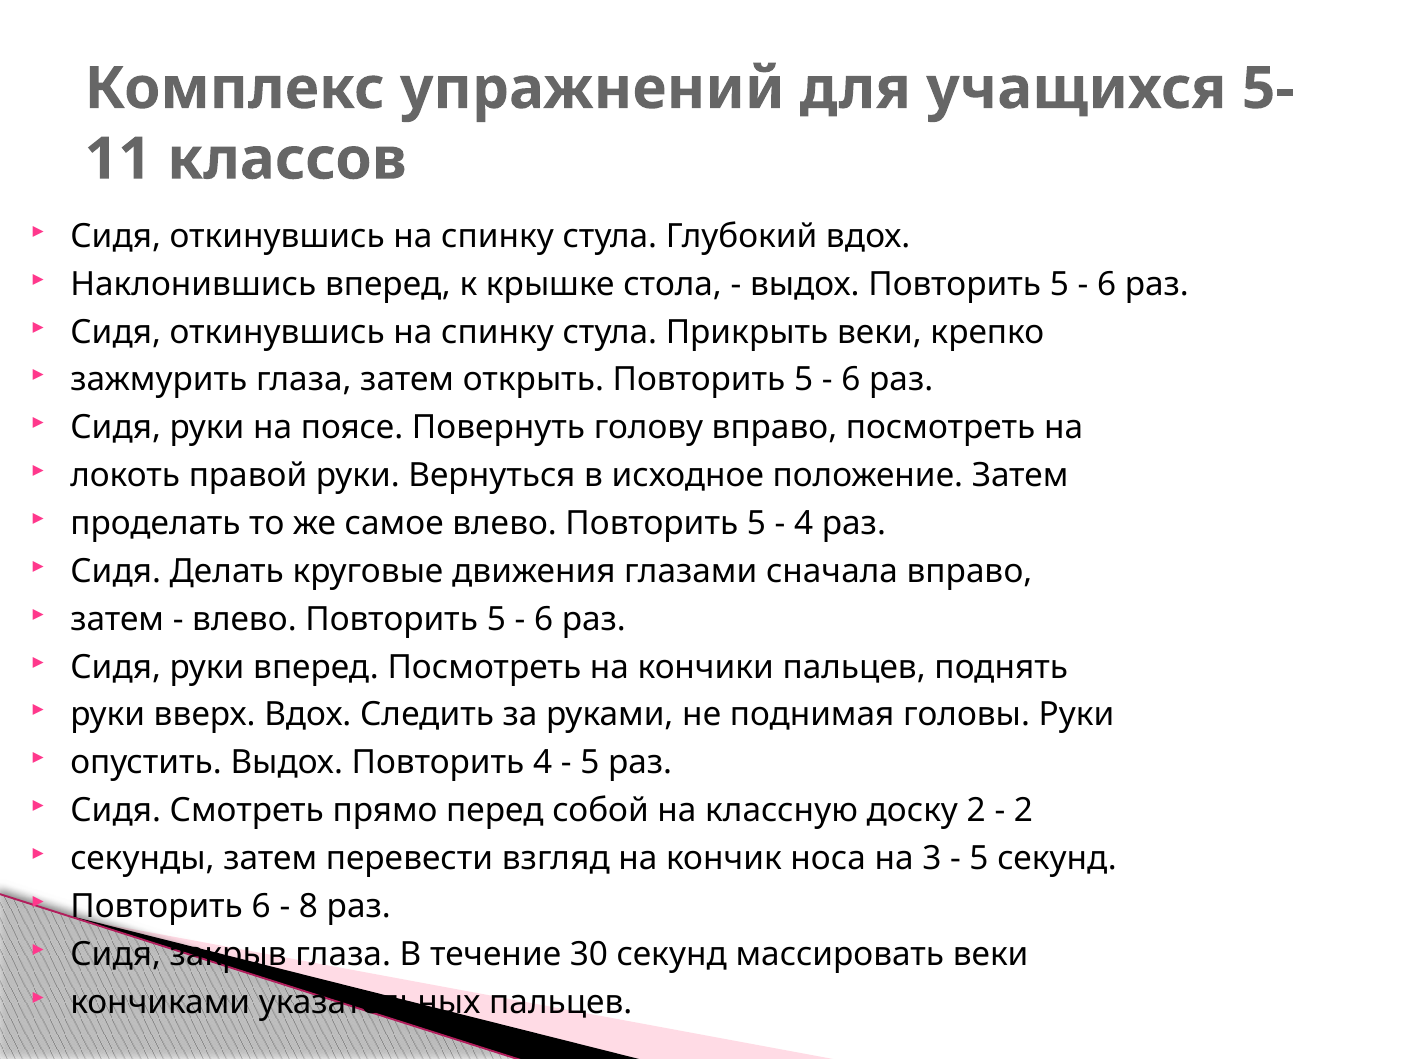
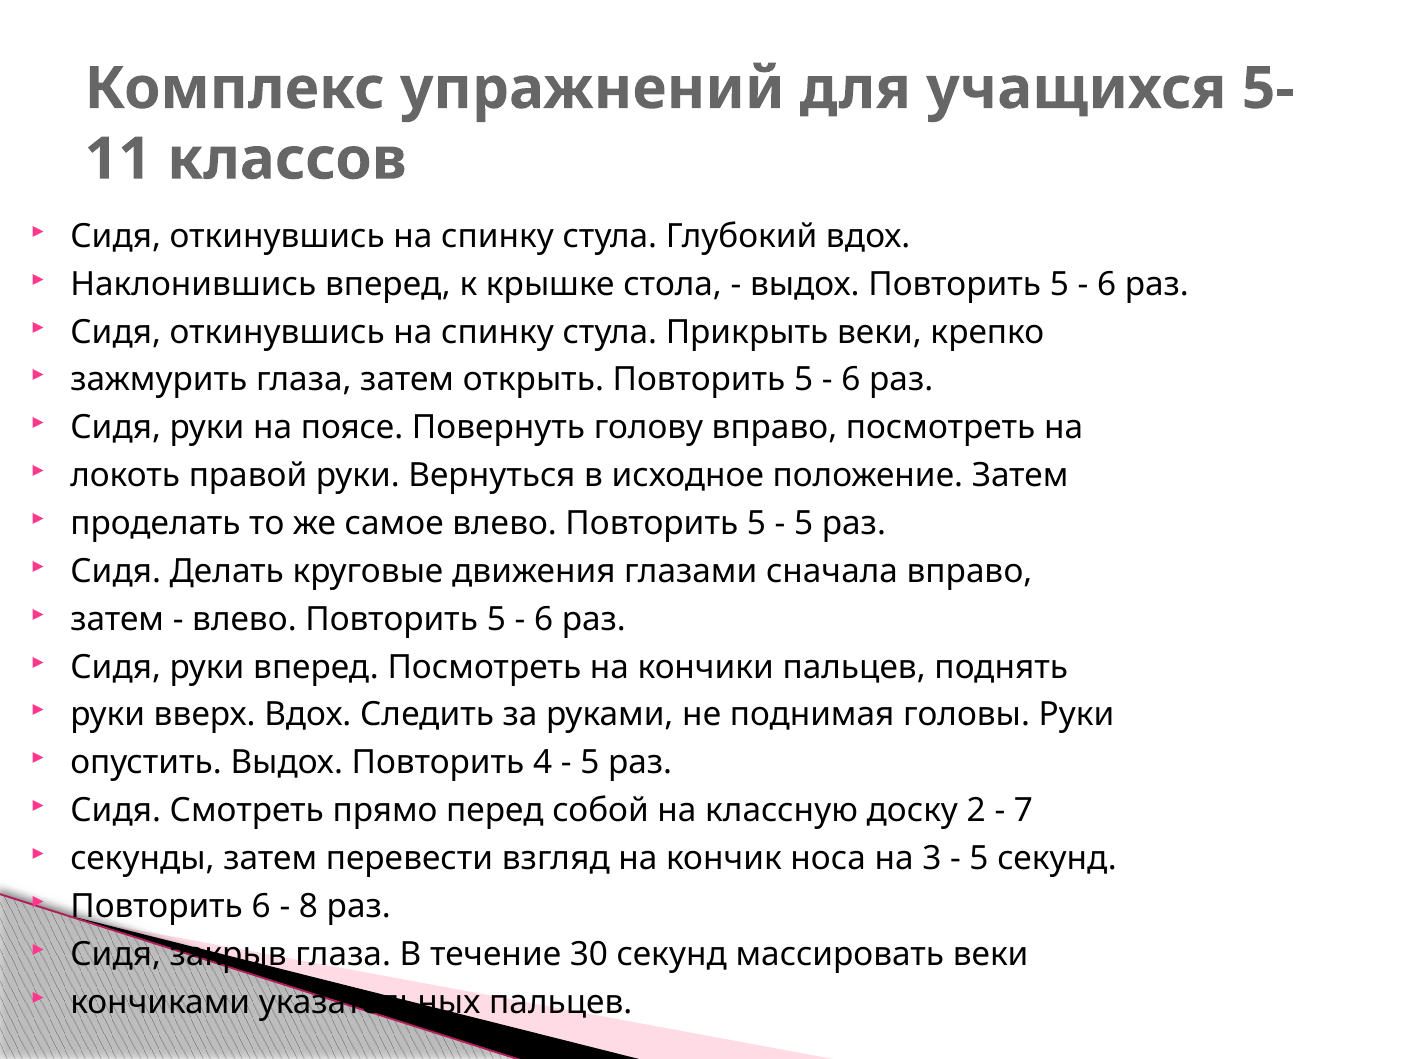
4 at (804, 523): 4 -> 5
2 at (1023, 811): 2 -> 7
